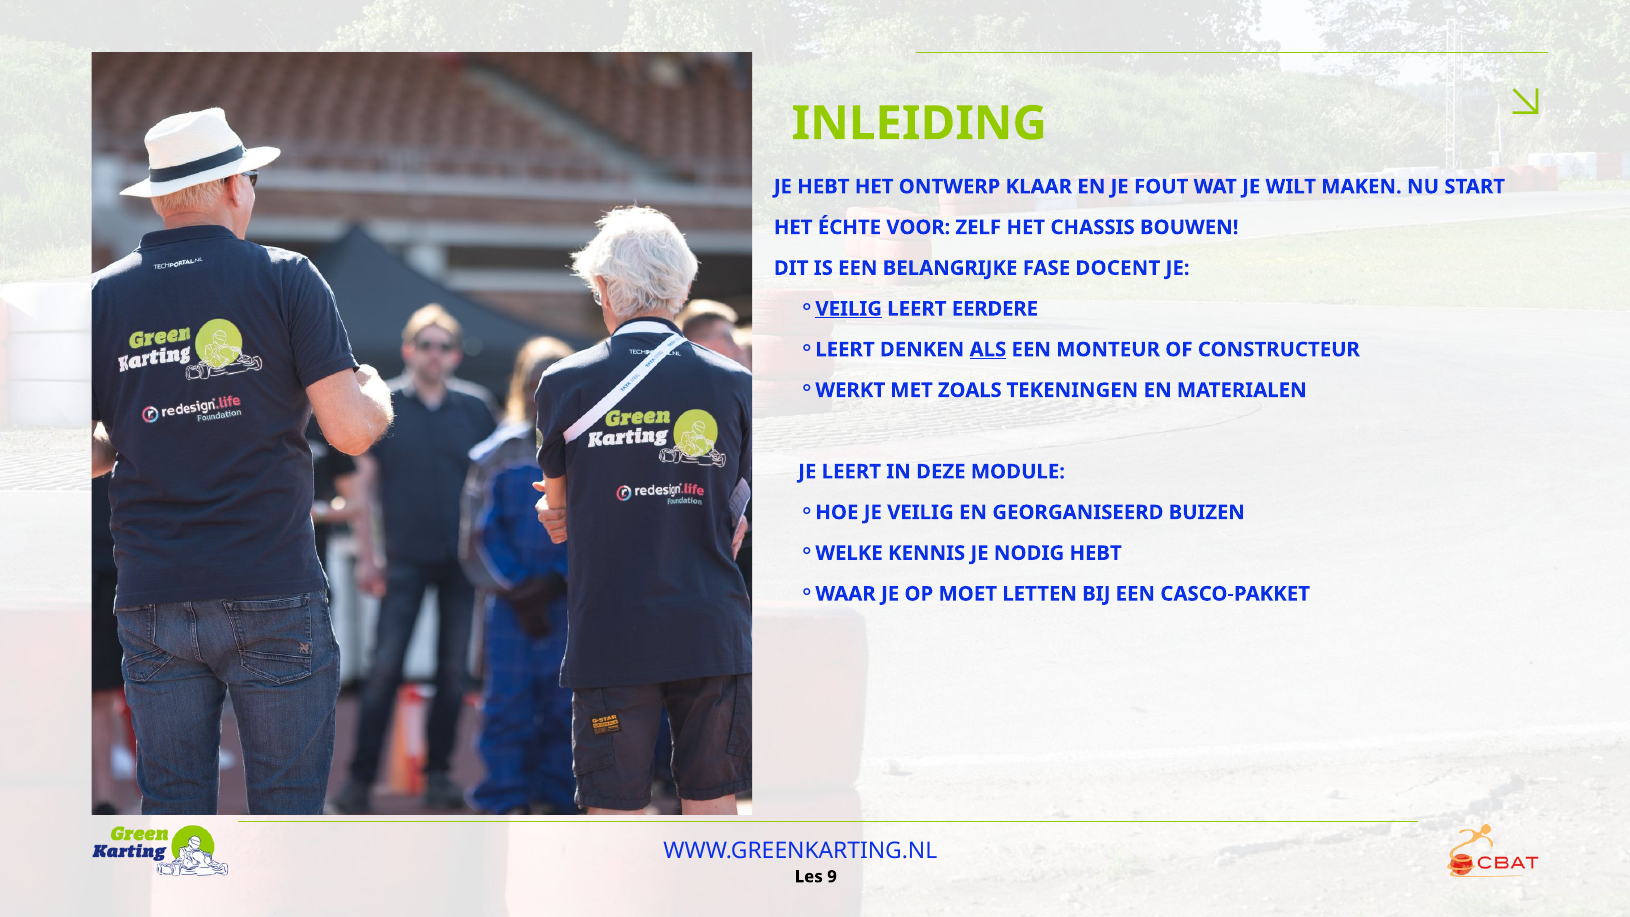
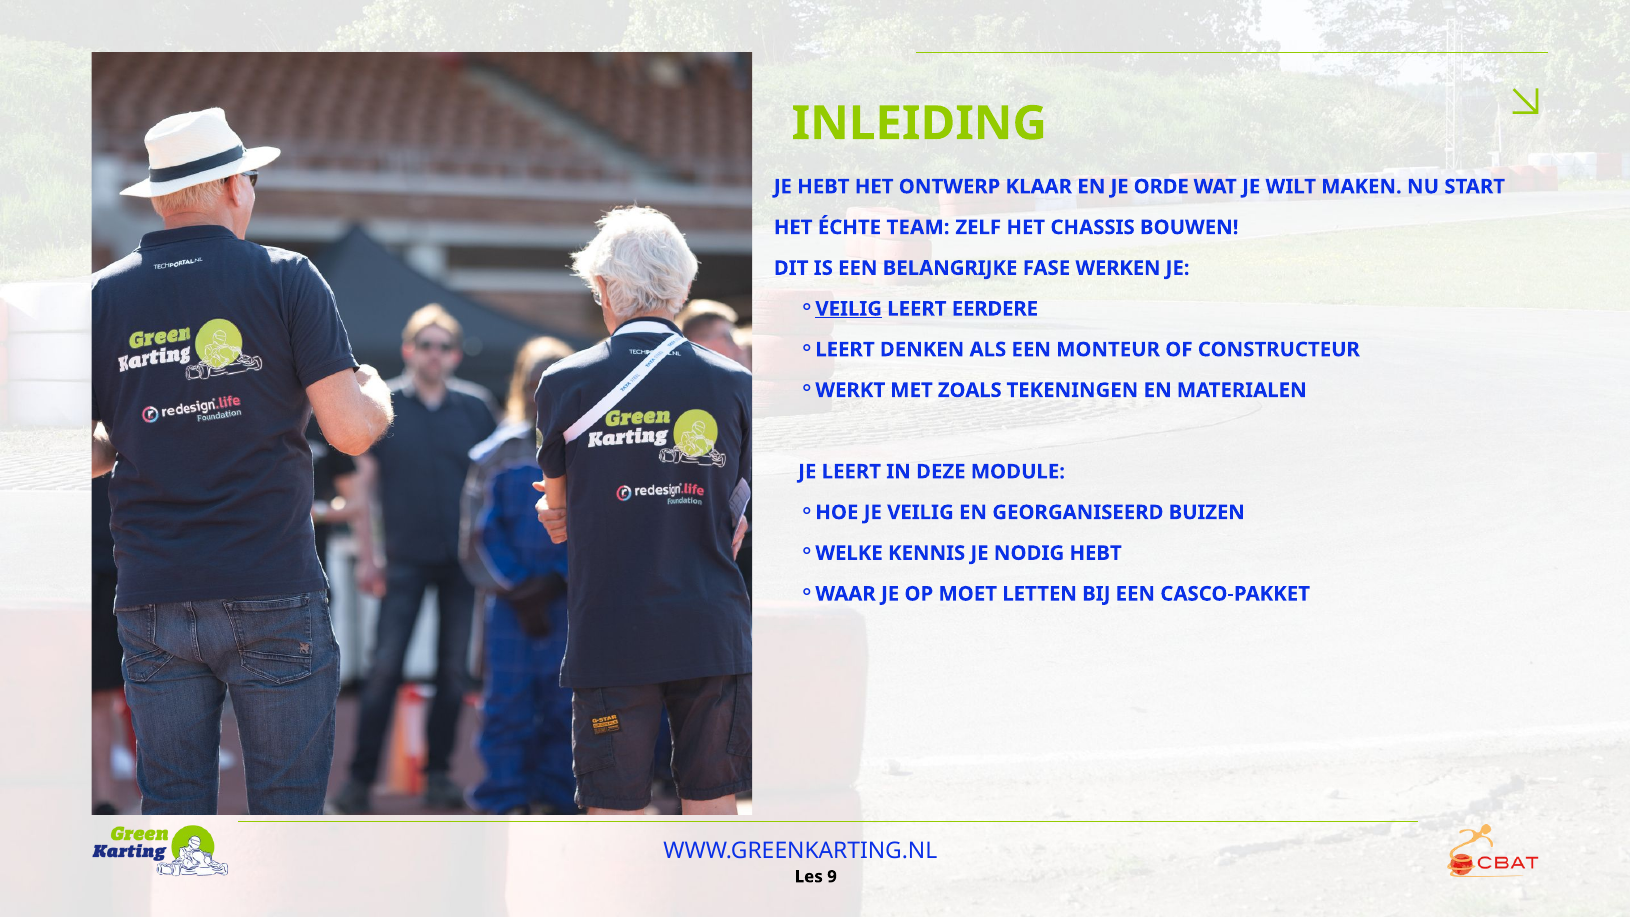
FOUT: FOUT -> ORDE
VOOR: VOOR -> TEAM
DOCENT: DOCENT -> WERKEN
ALS underline: present -> none
